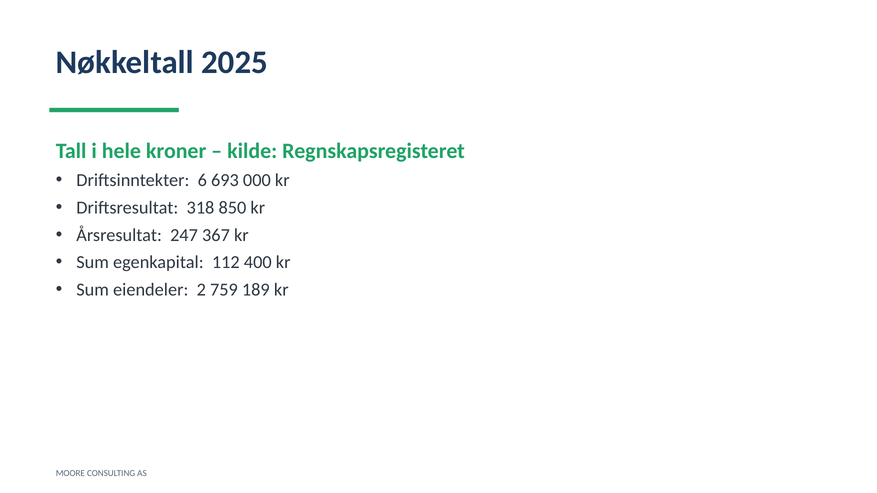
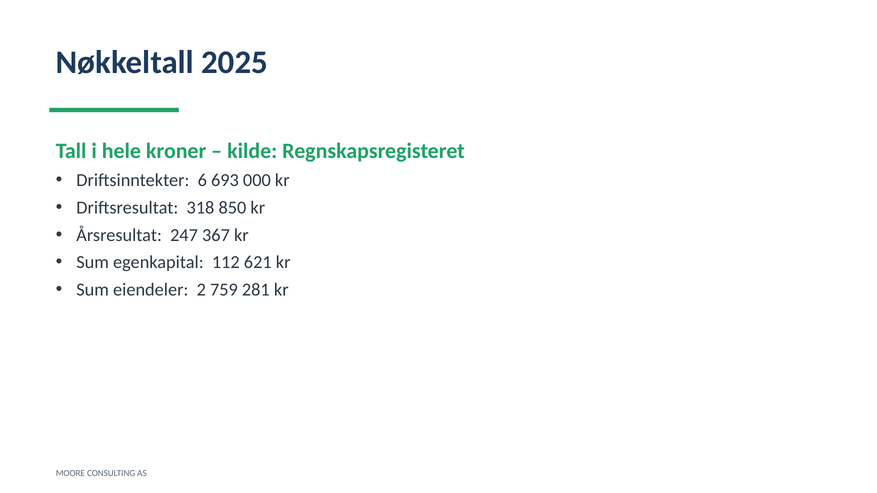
400: 400 -> 621
189: 189 -> 281
